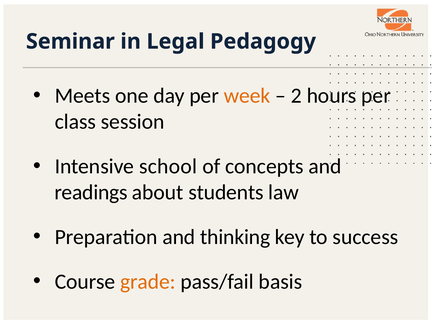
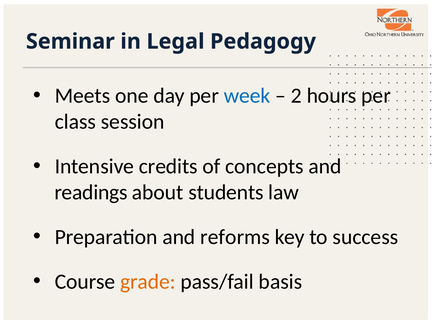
week colour: orange -> blue
school: school -> credits
thinking: thinking -> reforms
